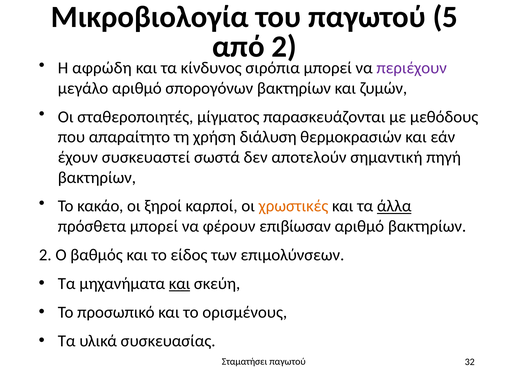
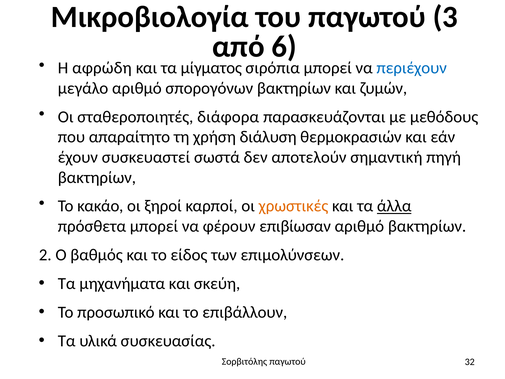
5: 5 -> 3
από 2: 2 -> 6
κίνδυνος: κίνδυνος -> μίγματος
περιέχουν colour: purple -> blue
μίγματος: μίγματος -> διάφορα
και at (180, 283) underline: present -> none
ορισμένους: ορισμένους -> επιβάλλουν
Σταματήσει: Σταματήσει -> Σορβιτόλης
